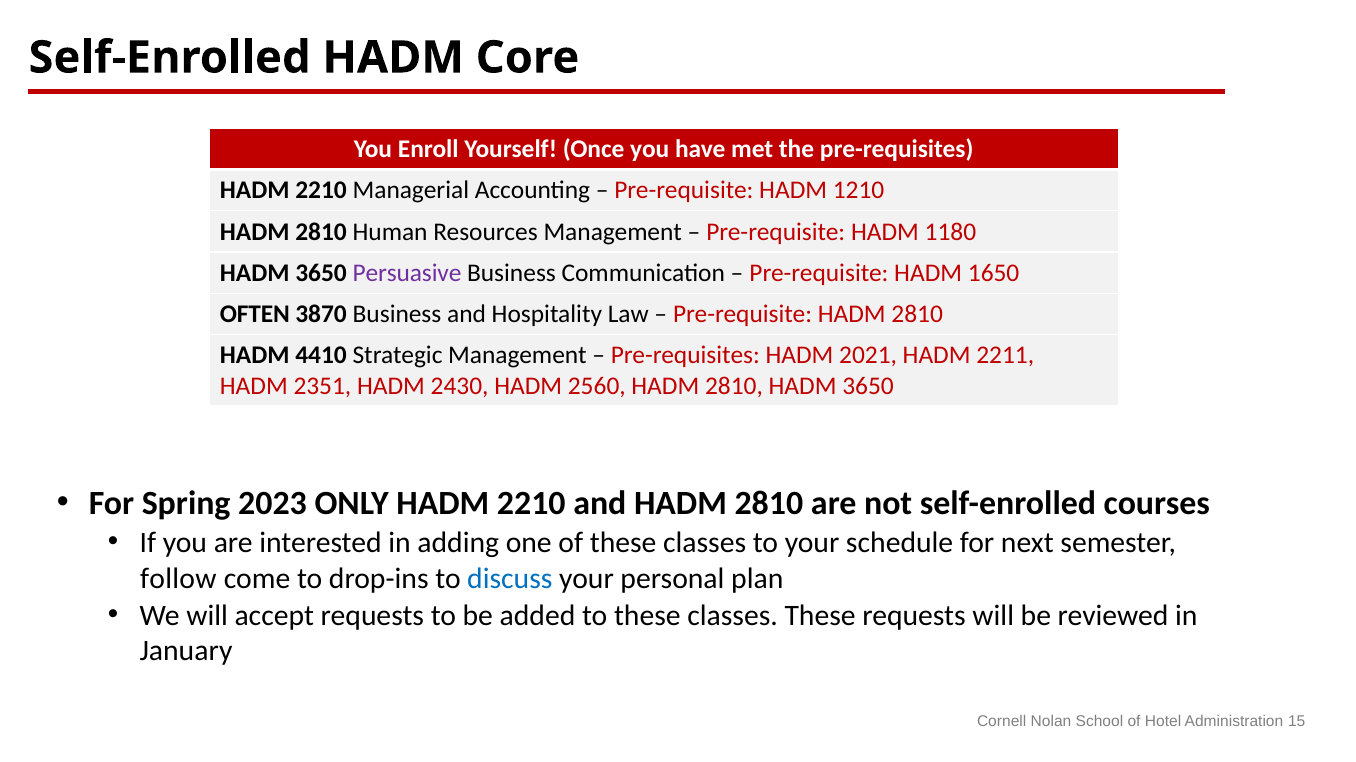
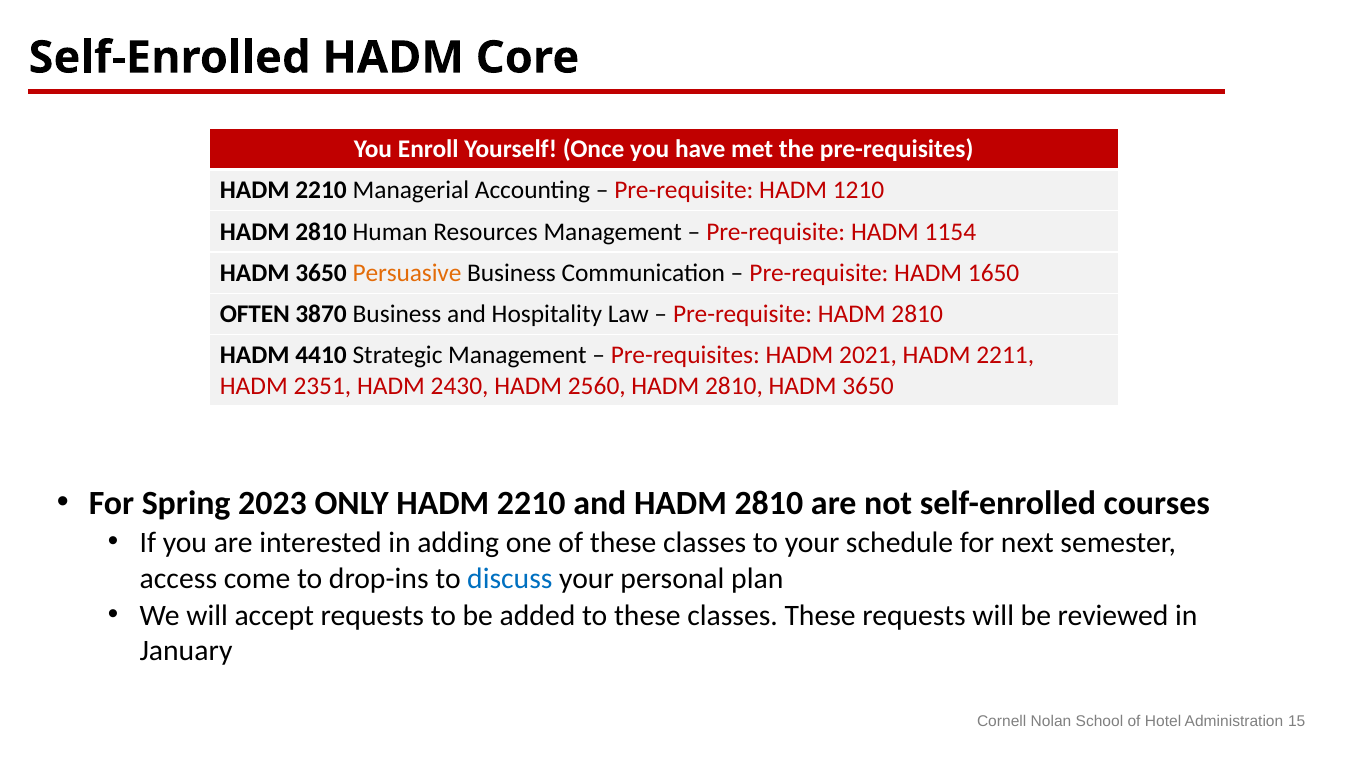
1180: 1180 -> 1154
Persuasive colour: purple -> orange
follow: follow -> access
